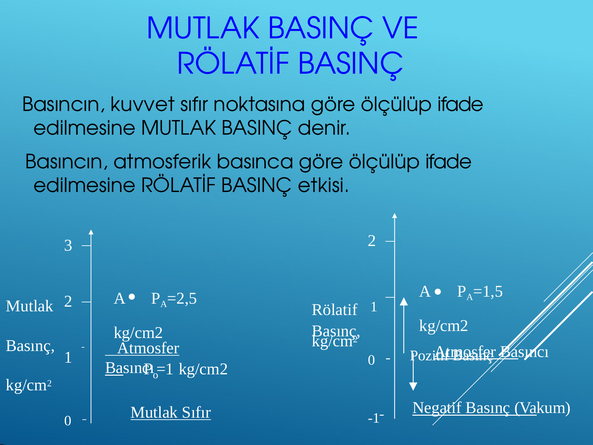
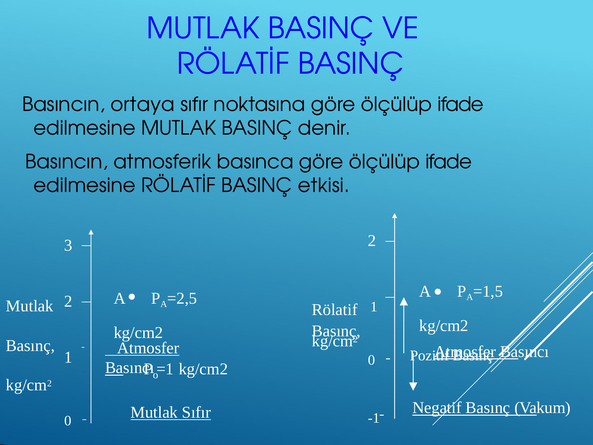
kuvvet: kuvvet -> ortaya
